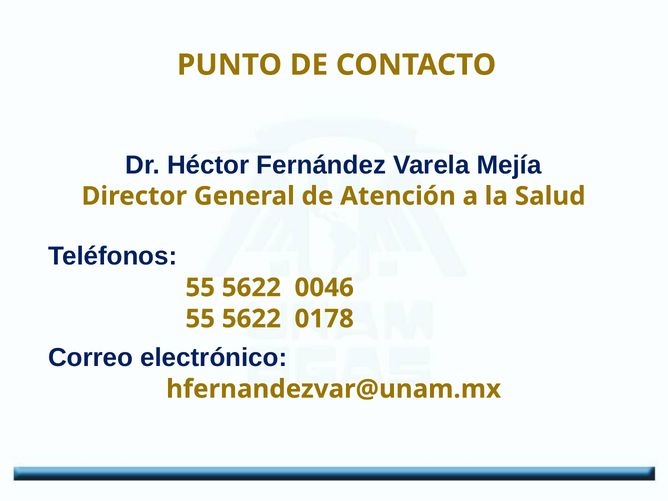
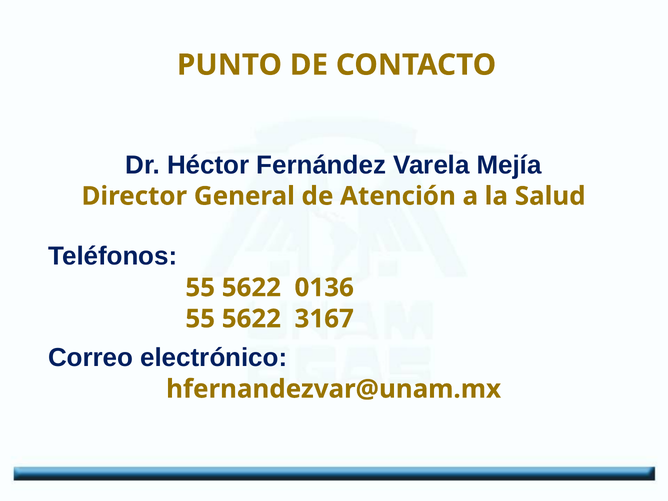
0046: 0046 -> 0136
0178: 0178 -> 3167
